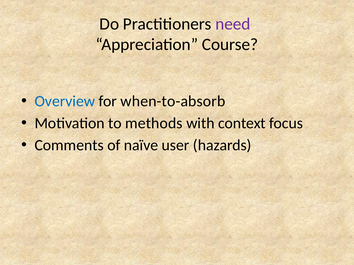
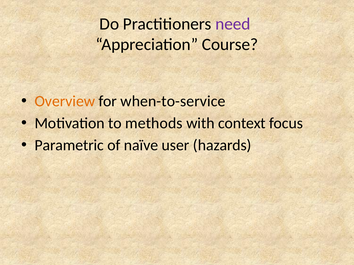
Overview colour: blue -> orange
when-to-absorb: when-to-absorb -> when-to-service
Comments: Comments -> Parametric
